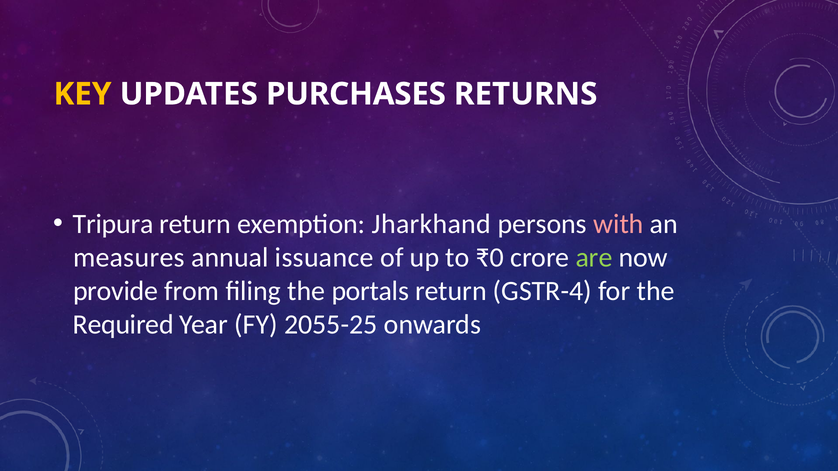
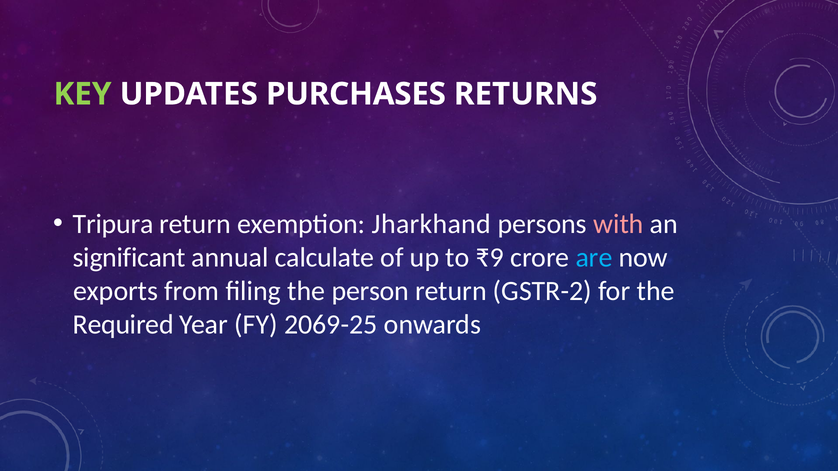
KEY colour: yellow -> light green
measures: measures -> significant
issuance: issuance -> calculate
₹0: ₹0 -> ₹9
are colour: light green -> light blue
provide: provide -> exports
portals: portals -> person
GSTR-4: GSTR-4 -> GSTR-2
2055-25: 2055-25 -> 2069-25
